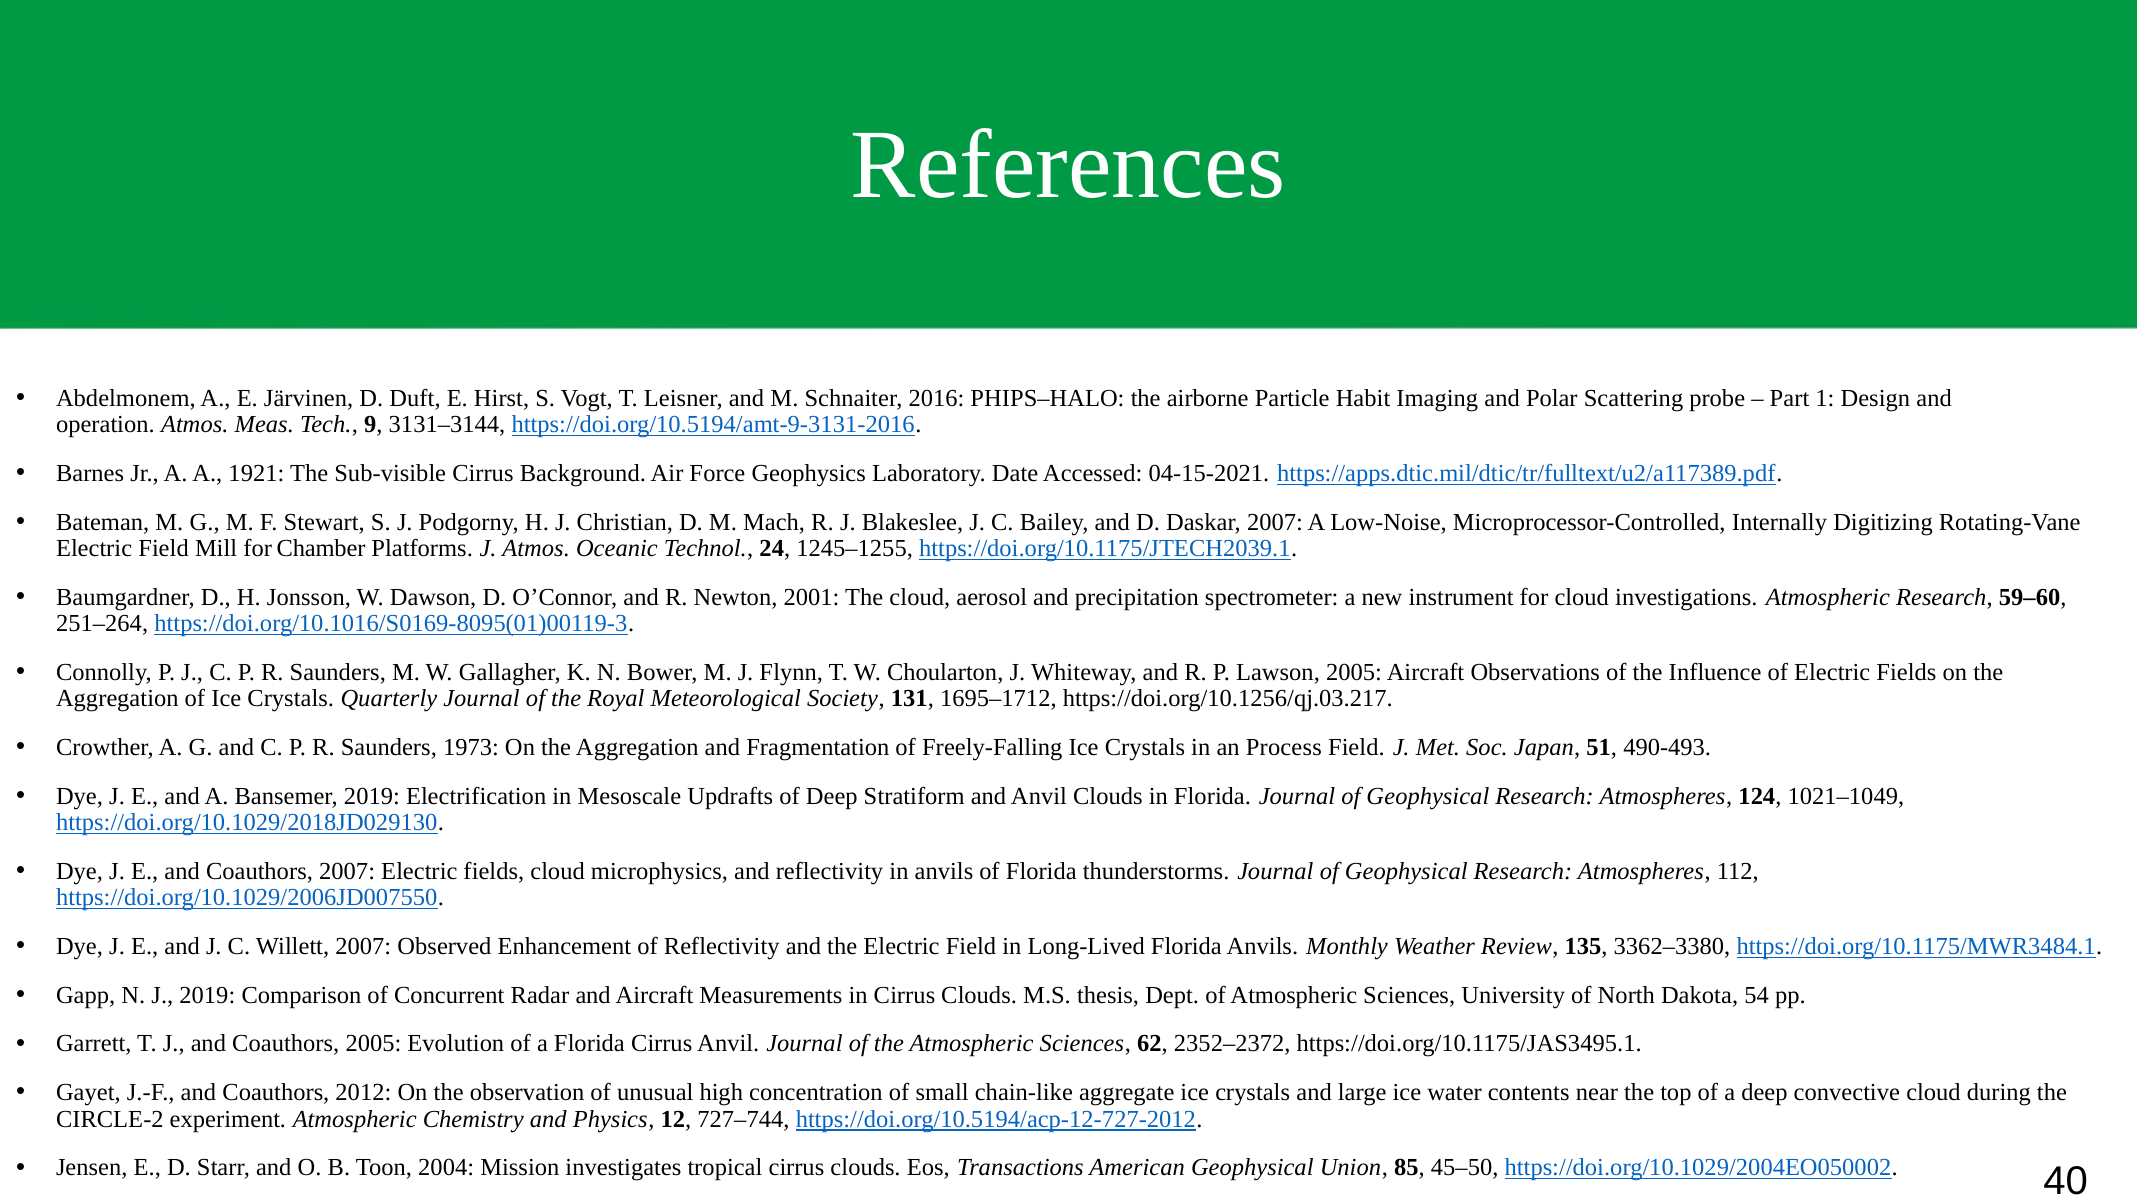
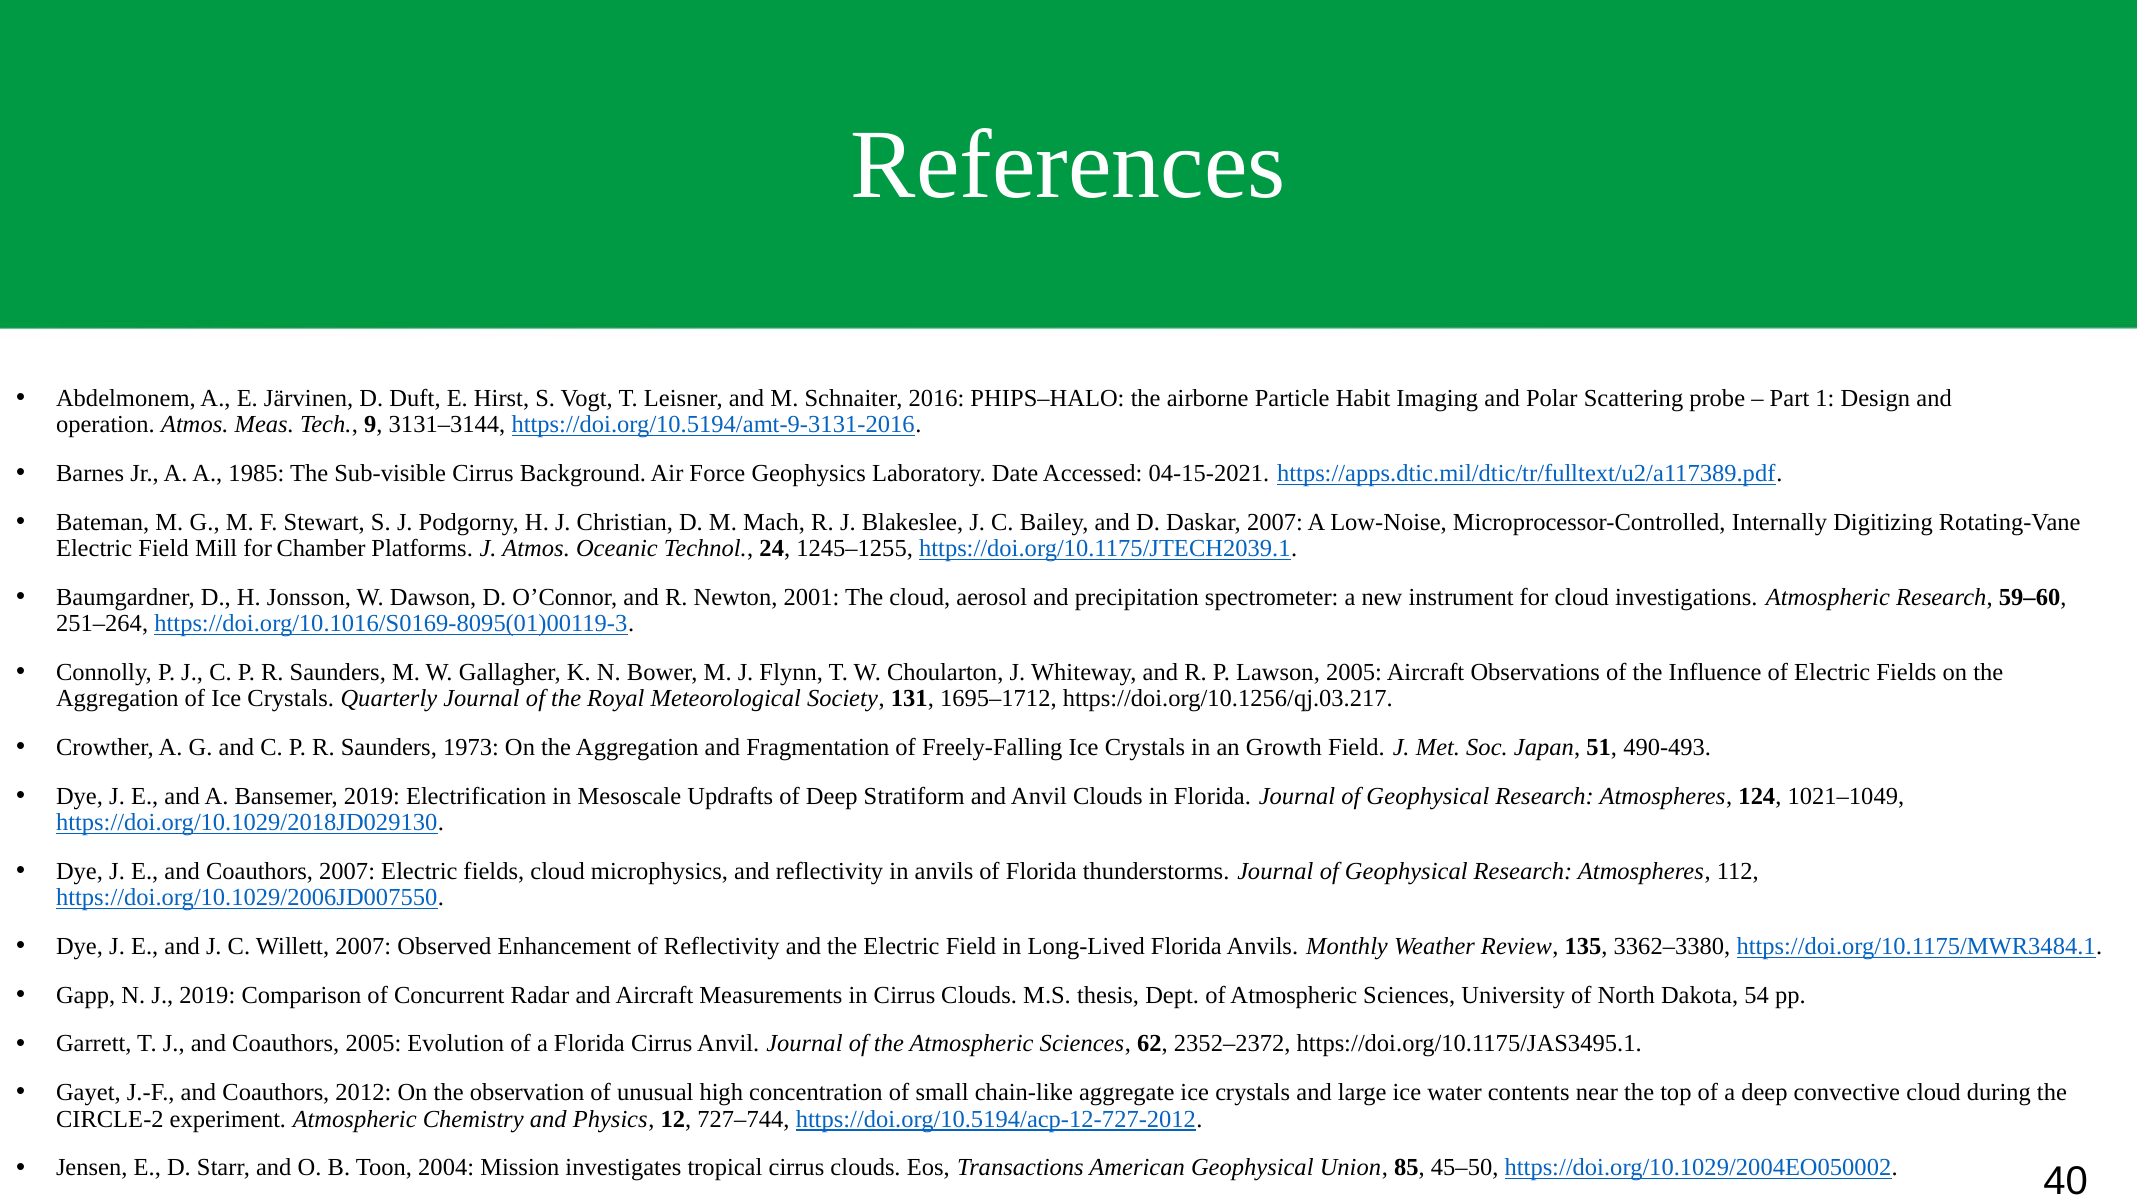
1921: 1921 -> 1985
Process: Process -> Growth
